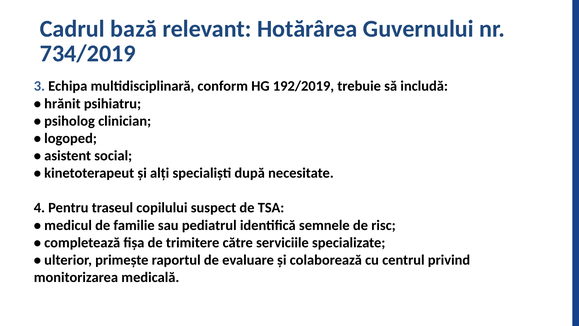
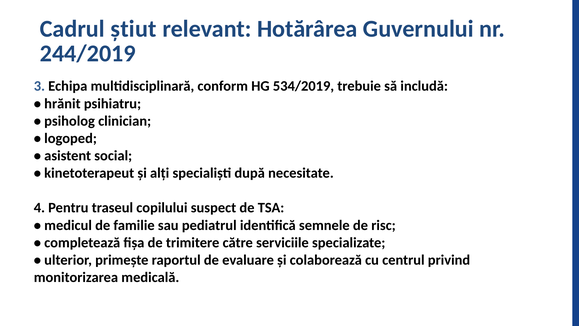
bază: bază -> știut
734/2019: 734/2019 -> 244/2019
192/2019: 192/2019 -> 534/2019
